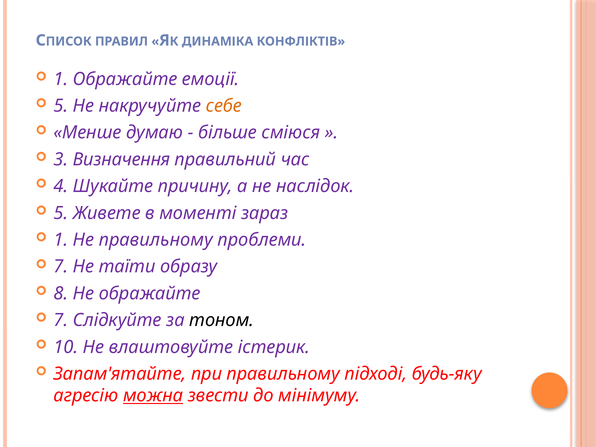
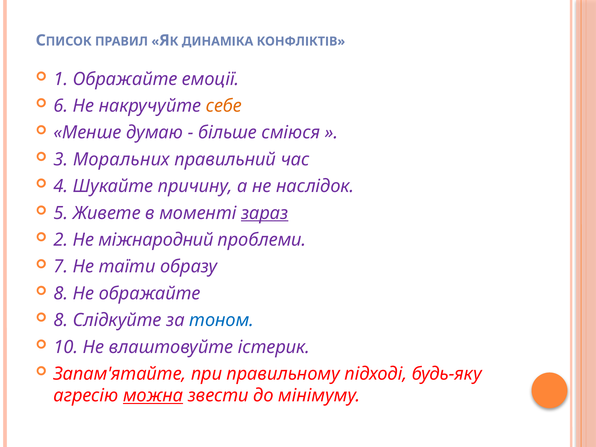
5 at (61, 106): 5 -> 6
Визначення: Визначення -> Моральних
зараз underline: none -> present
1 at (61, 240): 1 -> 2
Не правильному: правильному -> міжнародний
7 at (61, 320): 7 -> 8
тоном colour: black -> blue
